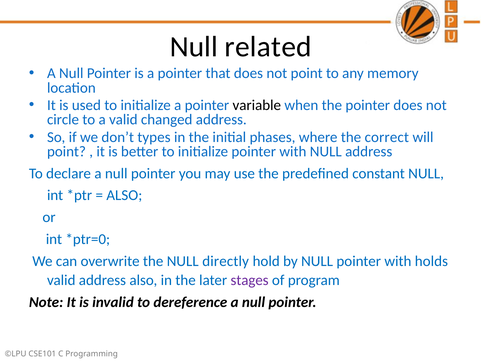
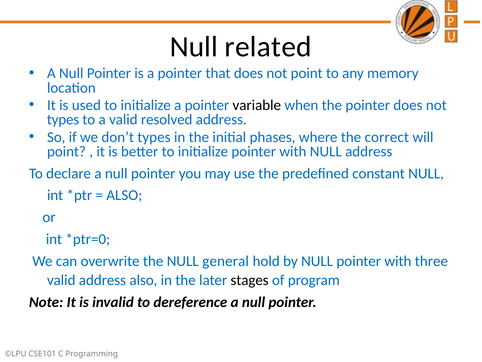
circle at (63, 120): circle -> types
changed: changed -> resolved
directly: directly -> general
holds: holds -> three
stages colour: purple -> black
